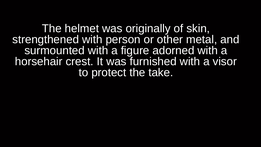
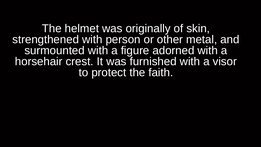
take: take -> faith
